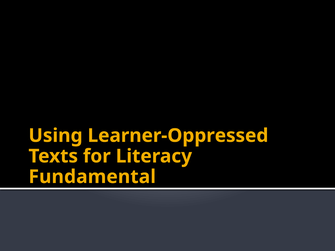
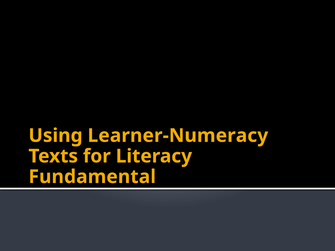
Learner-Oppressed: Learner-Oppressed -> Learner-Numeracy
